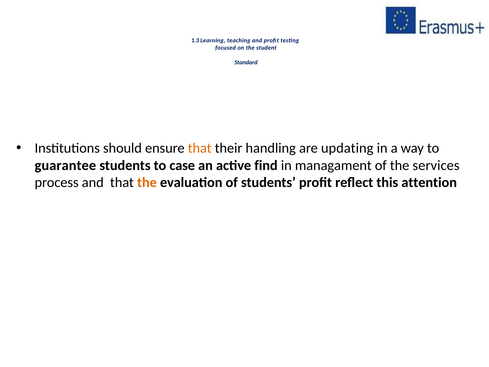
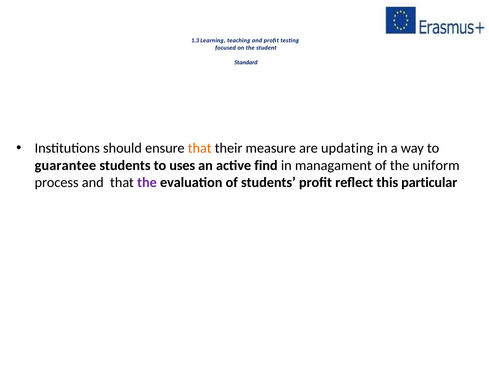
handling: handling -> measure
case: case -> uses
services: services -> uniform
the at (147, 182) colour: orange -> purple
attention: attention -> particular
